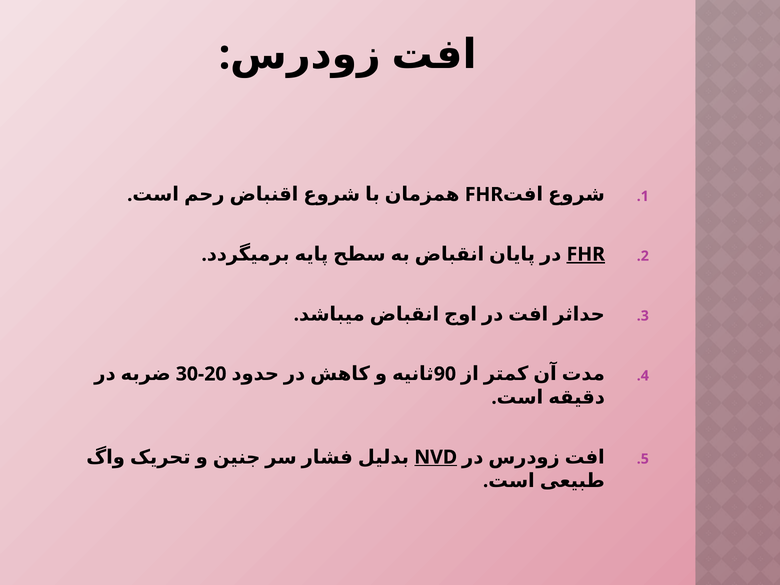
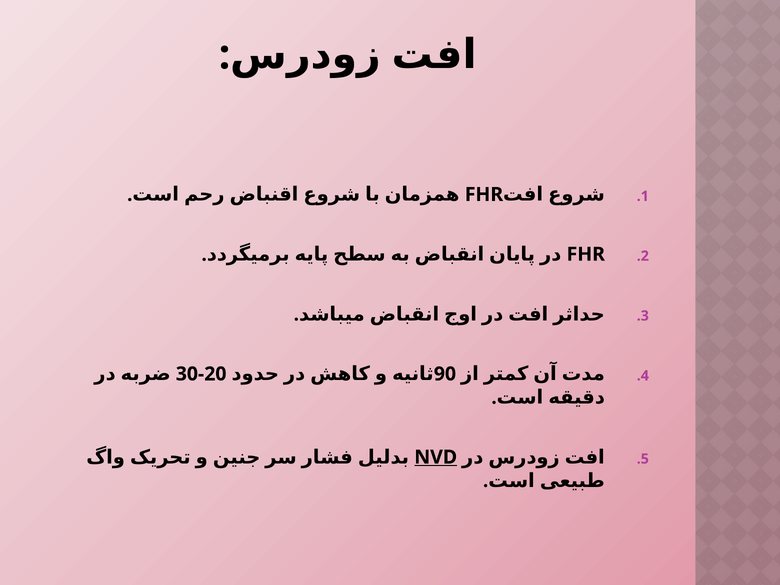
FHR at (586, 254) underline: present -> none
